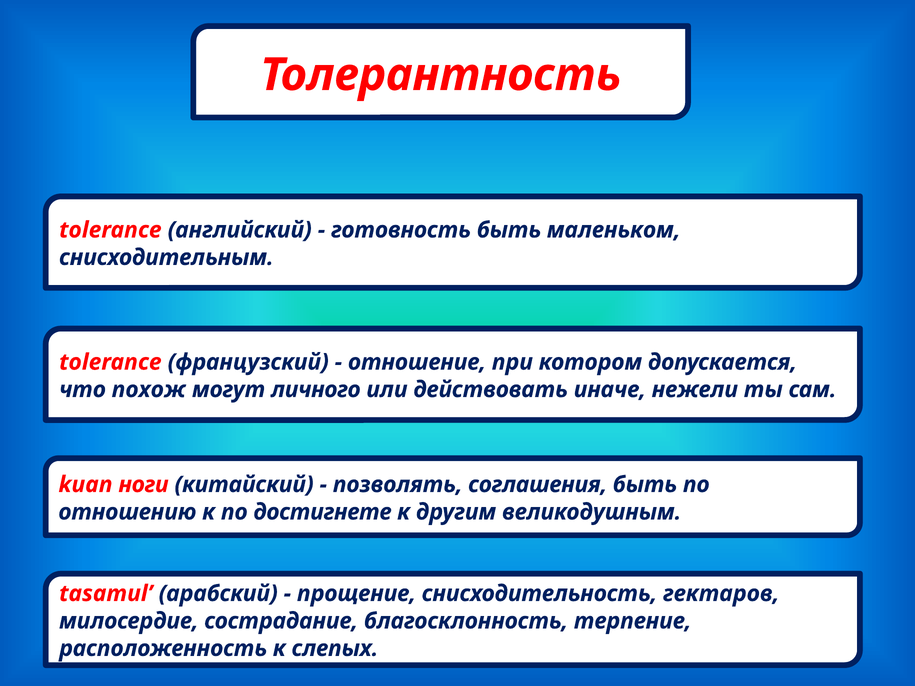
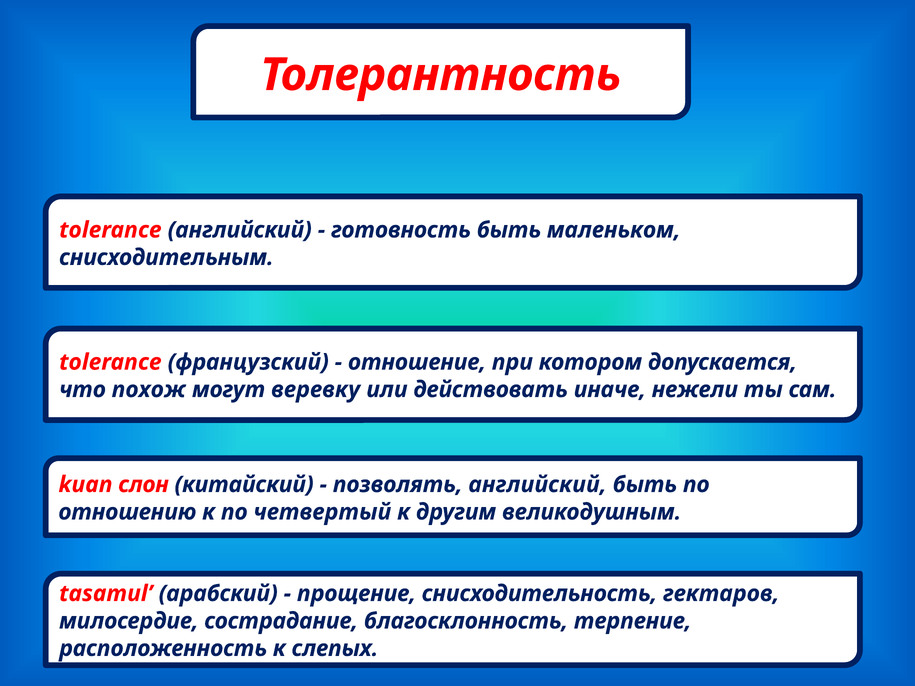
личного: личного -> веревку
ноги: ноги -> слон
позволять соглашения: соглашения -> английский
достигнете: достигнете -> четвертый
